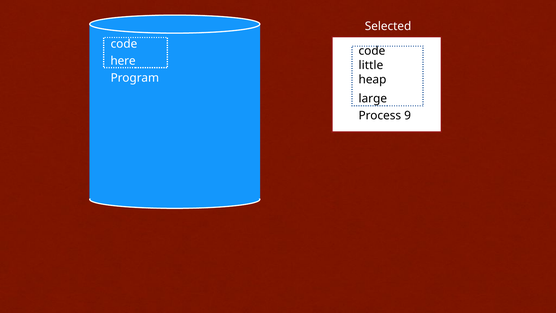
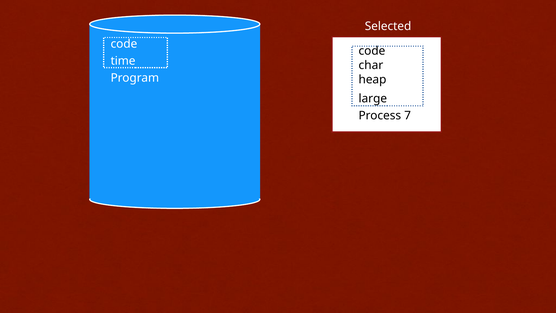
here: here -> time
little: little -> char
9: 9 -> 7
